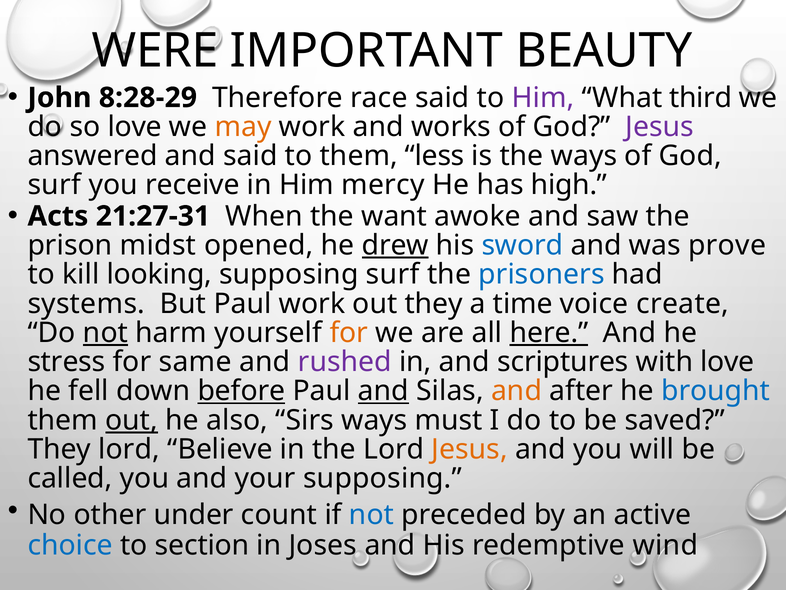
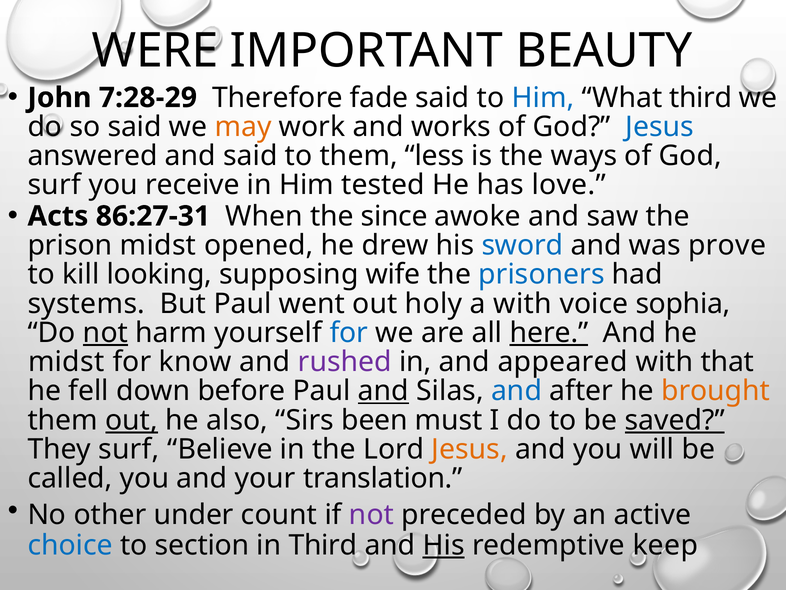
8:28-29: 8:28-29 -> 7:28-29
race: race -> fade
Him at (543, 98) colour: purple -> blue
so love: love -> said
Jesus at (660, 127) colour: purple -> blue
mercy: mercy -> tested
high: high -> love
21:27-31: 21:27-31 -> 86:27-31
want: want -> since
drew underline: present -> none
supposing surf: surf -> wife
Paul work: work -> went
out they: they -> holy
a time: time -> with
create: create -> sophia
for at (349, 333) colour: orange -> blue
stress at (66, 362): stress -> midst
same: same -> know
scriptures: scriptures -> appeared
with love: love -> that
before underline: present -> none
and at (516, 391) colour: orange -> blue
brought colour: blue -> orange
Sirs ways: ways -> been
saved underline: none -> present
They lord: lord -> surf
your supposing: supposing -> translation
not at (371, 514) colour: blue -> purple
in Joses: Joses -> Third
His at (444, 545) underline: none -> present
wind: wind -> keep
